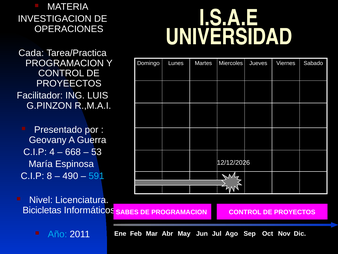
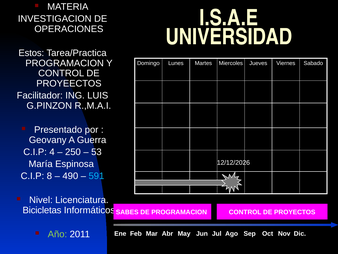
Cada: Cada -> Estos
668: 668 -> 250
Año colour: light blue -> light green
